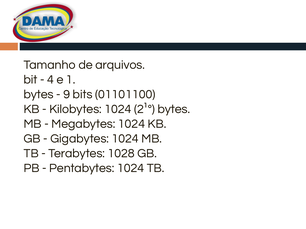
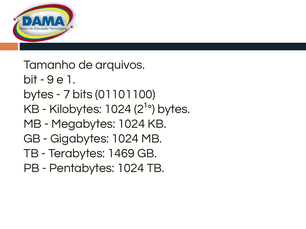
4: 4 -> 9
9: 9 -> 7
1028: 1028 -> 1469
